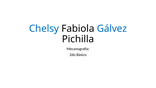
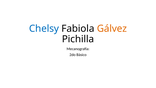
Gálvez colour: blue -> orange
